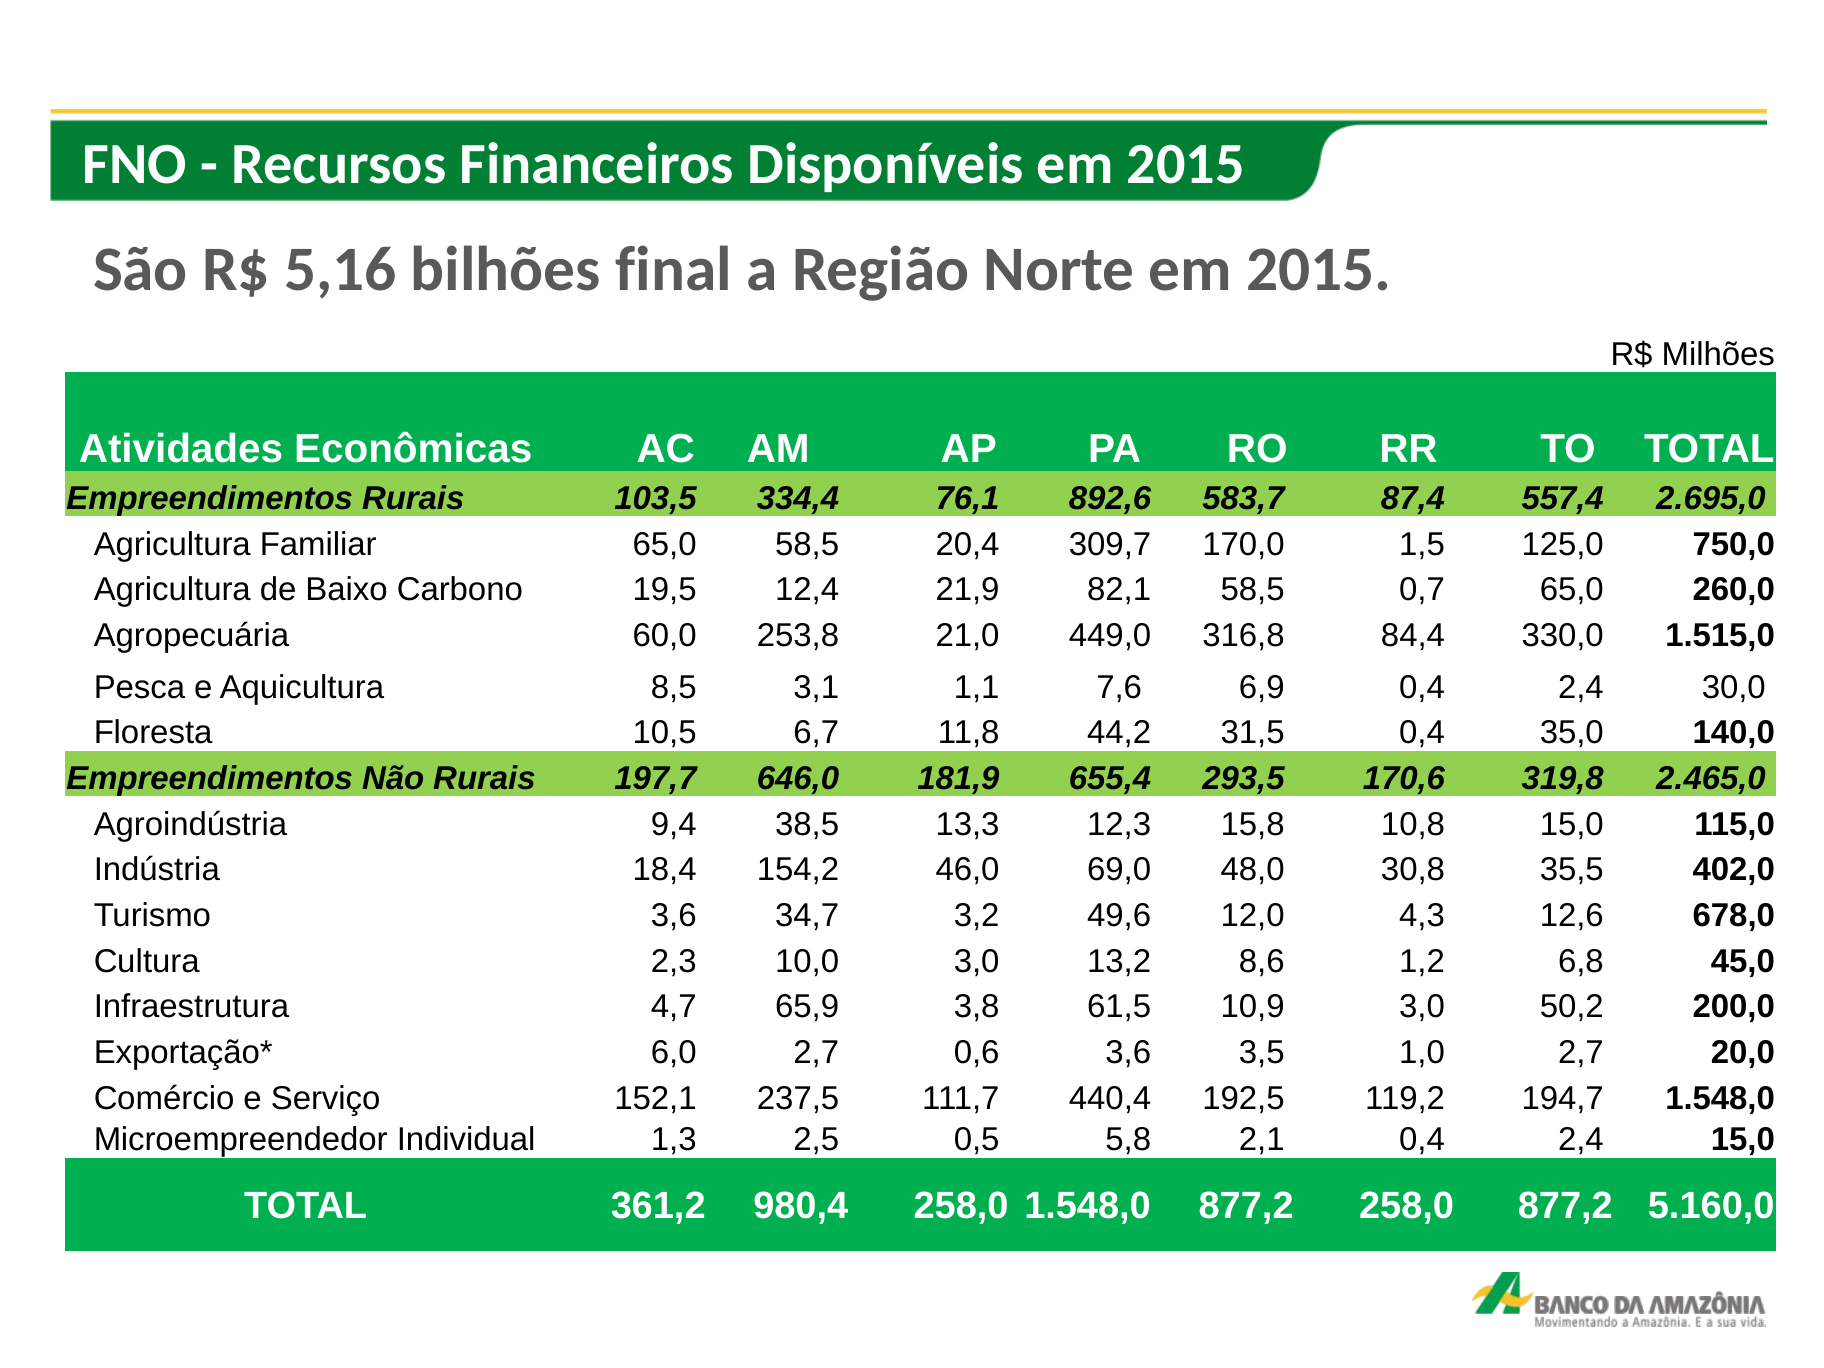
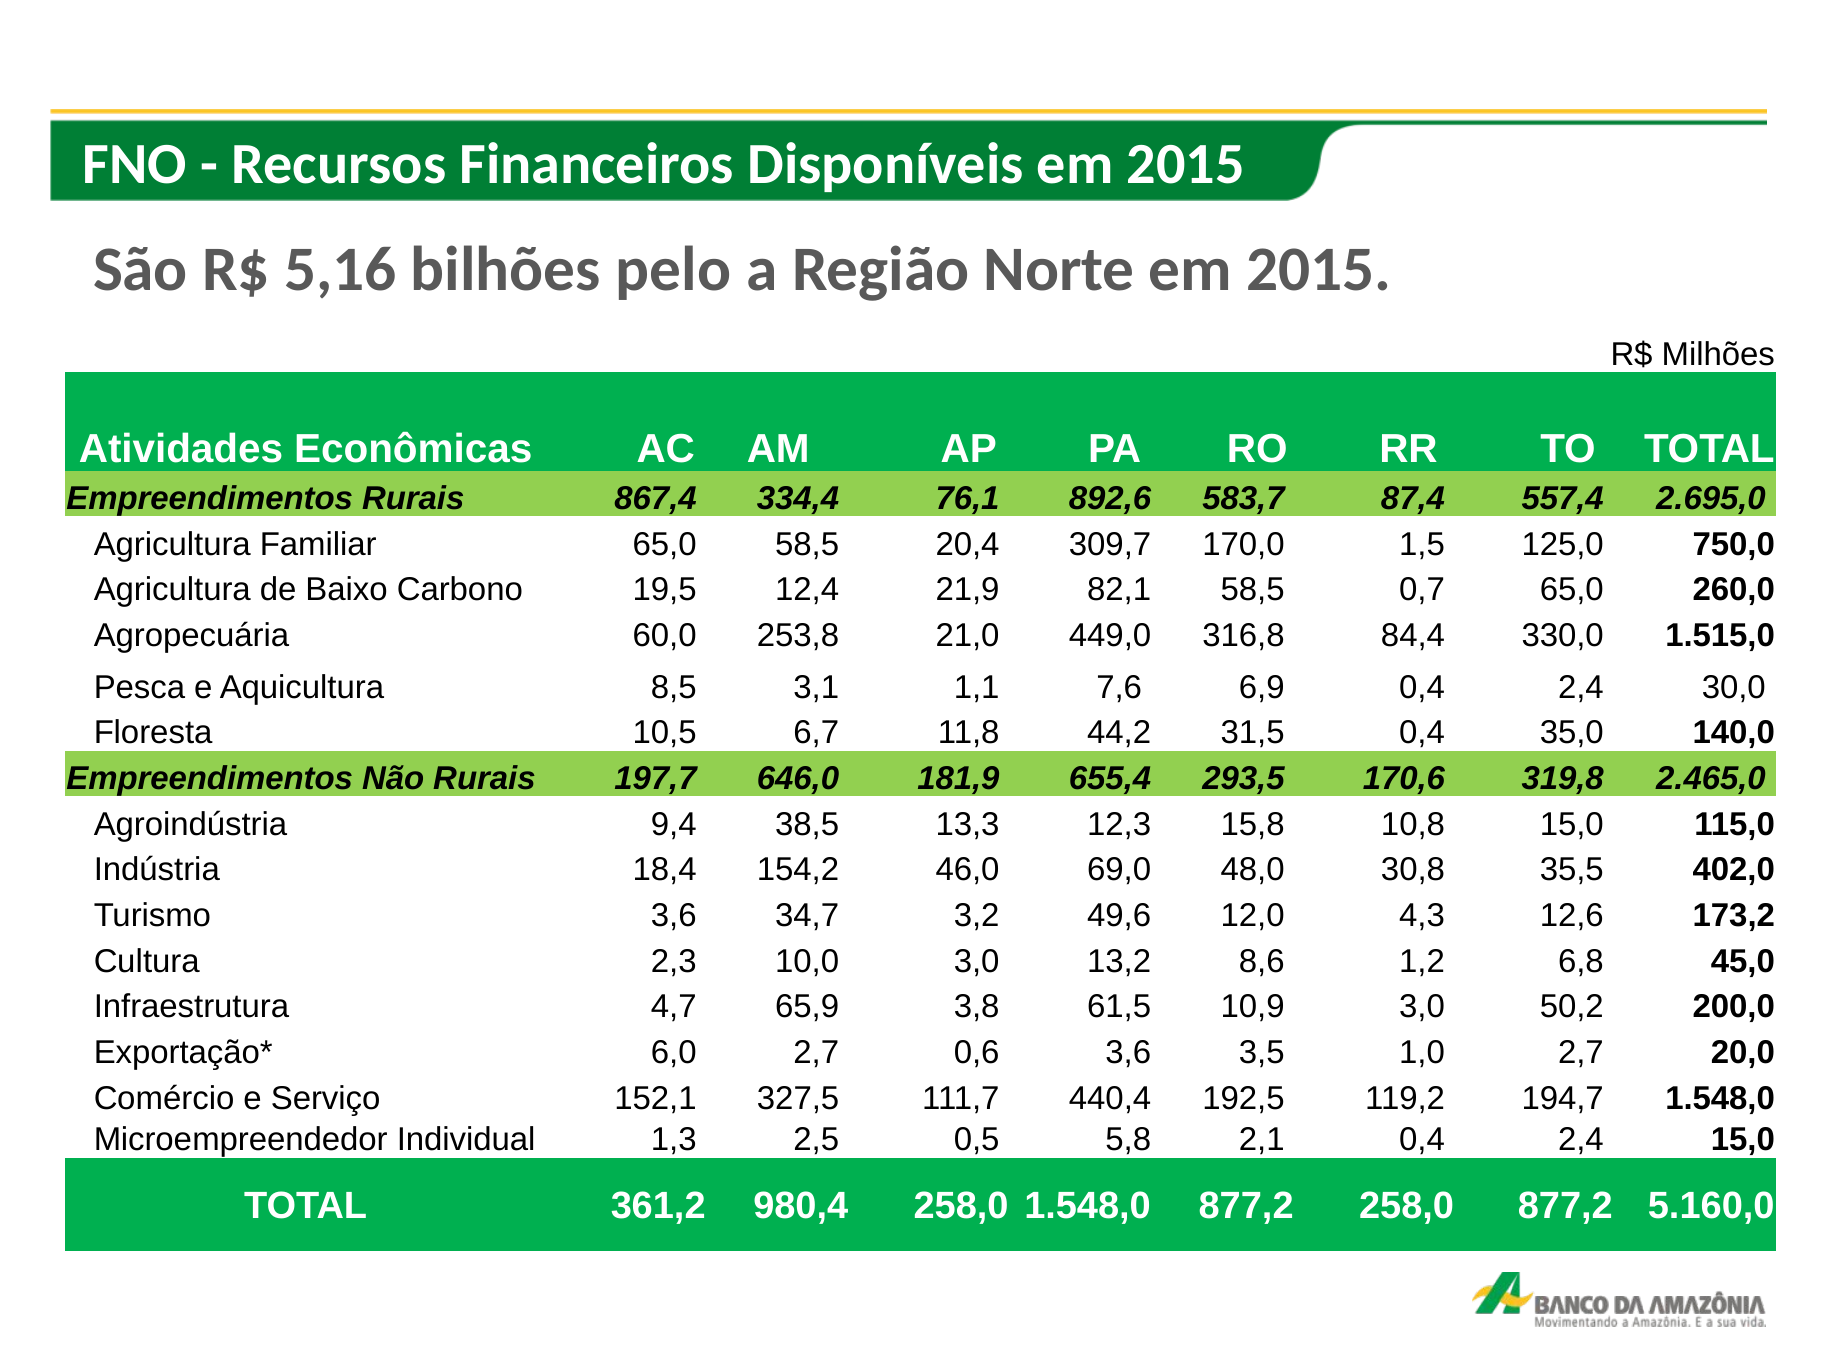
final: final -> pelo
103,5: 103,5 -> 867,4
678,0: 678,0 -> 173,2
237,5: 237,5 -> 327,5
